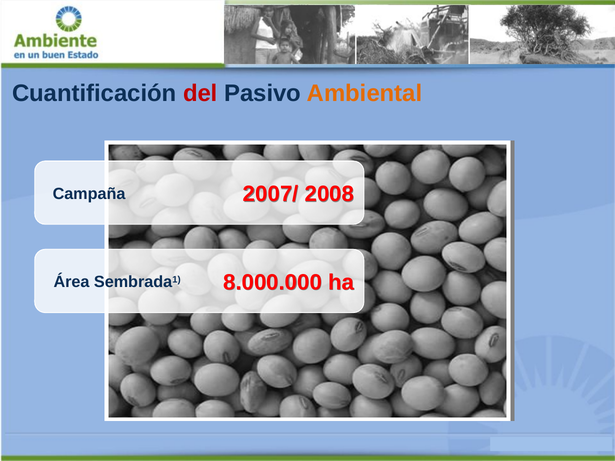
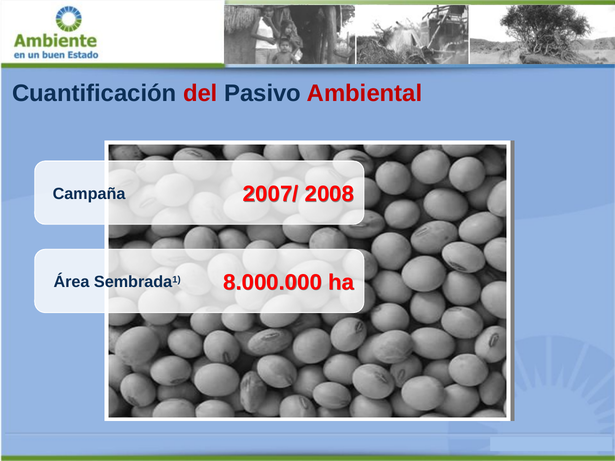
Ambiental colour: orange -> red
